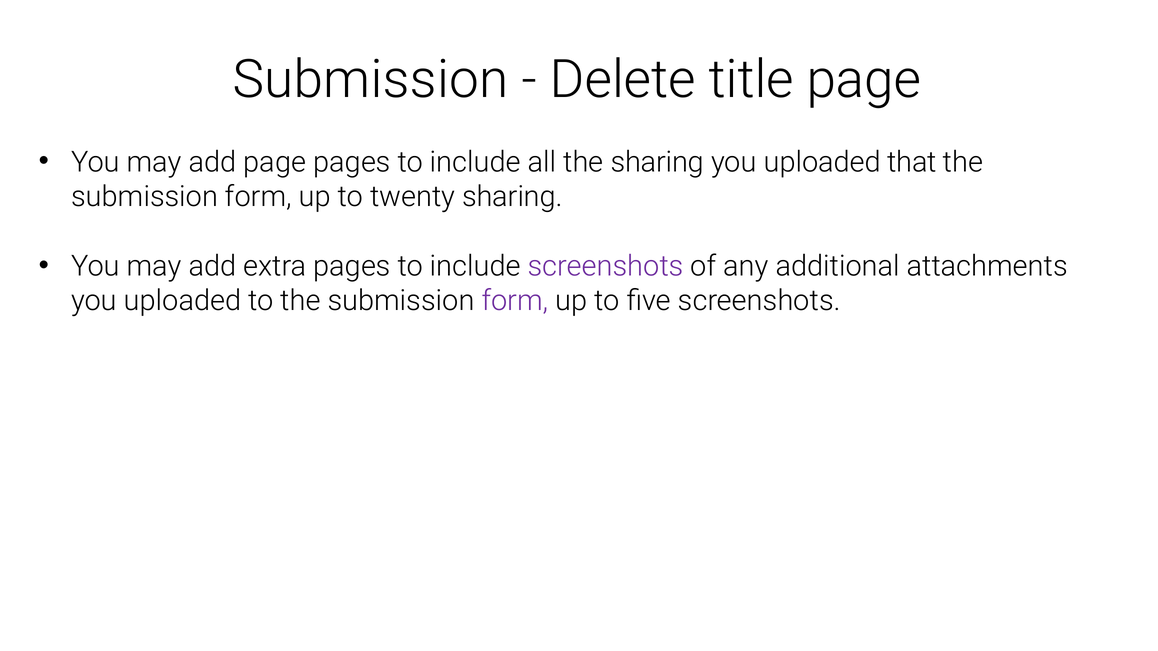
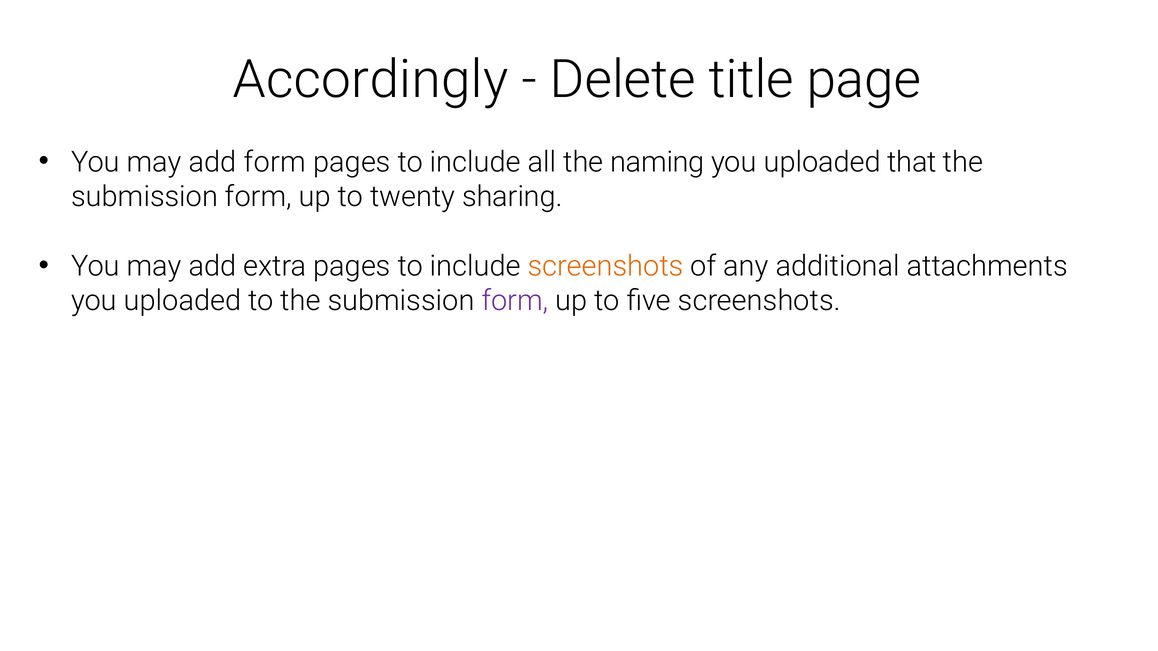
Submission at (370, 80): Submission -> Accordingly
add page: page -> form
the sharing: sharing -> naming
screenshots at (606, 266) colour: purple -> orange
